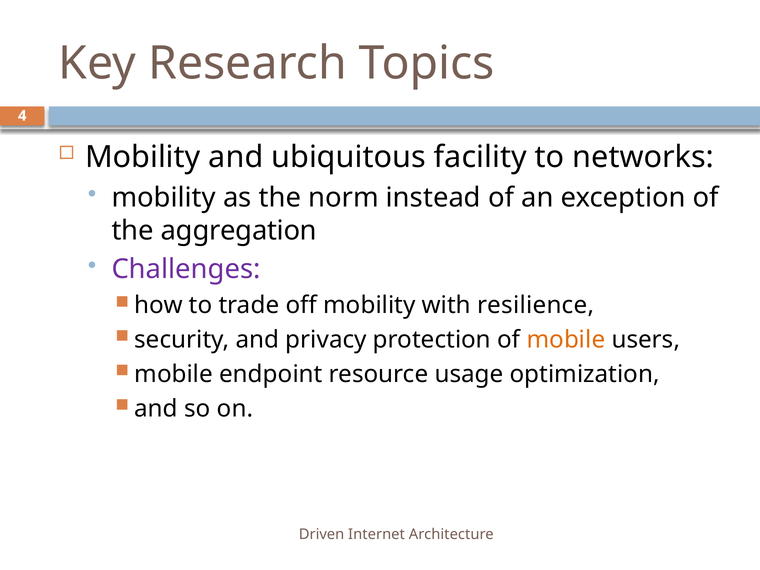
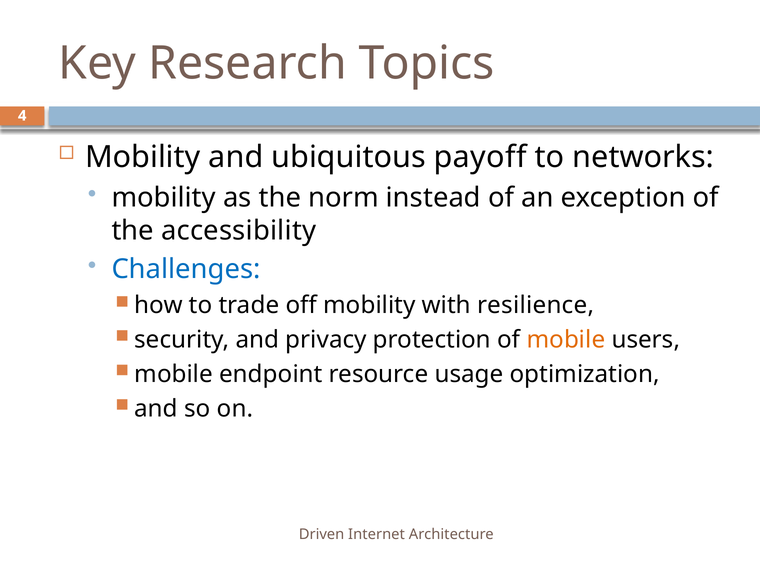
facility: facility -> payoff
aggregation: aggregation -> accessibility
Challenges colour: purple -> blue
